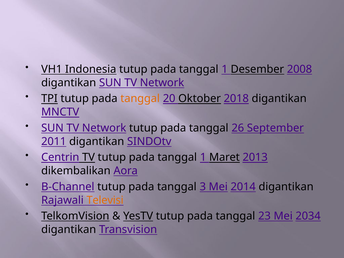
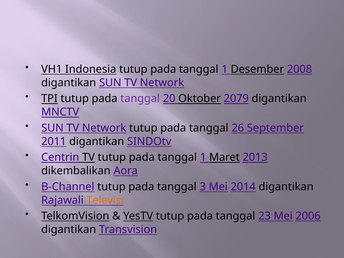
tanggal at (140, 99) colour: orange -> purple
2018: 2018 -> 2079
2034: 2034 -> 2006
